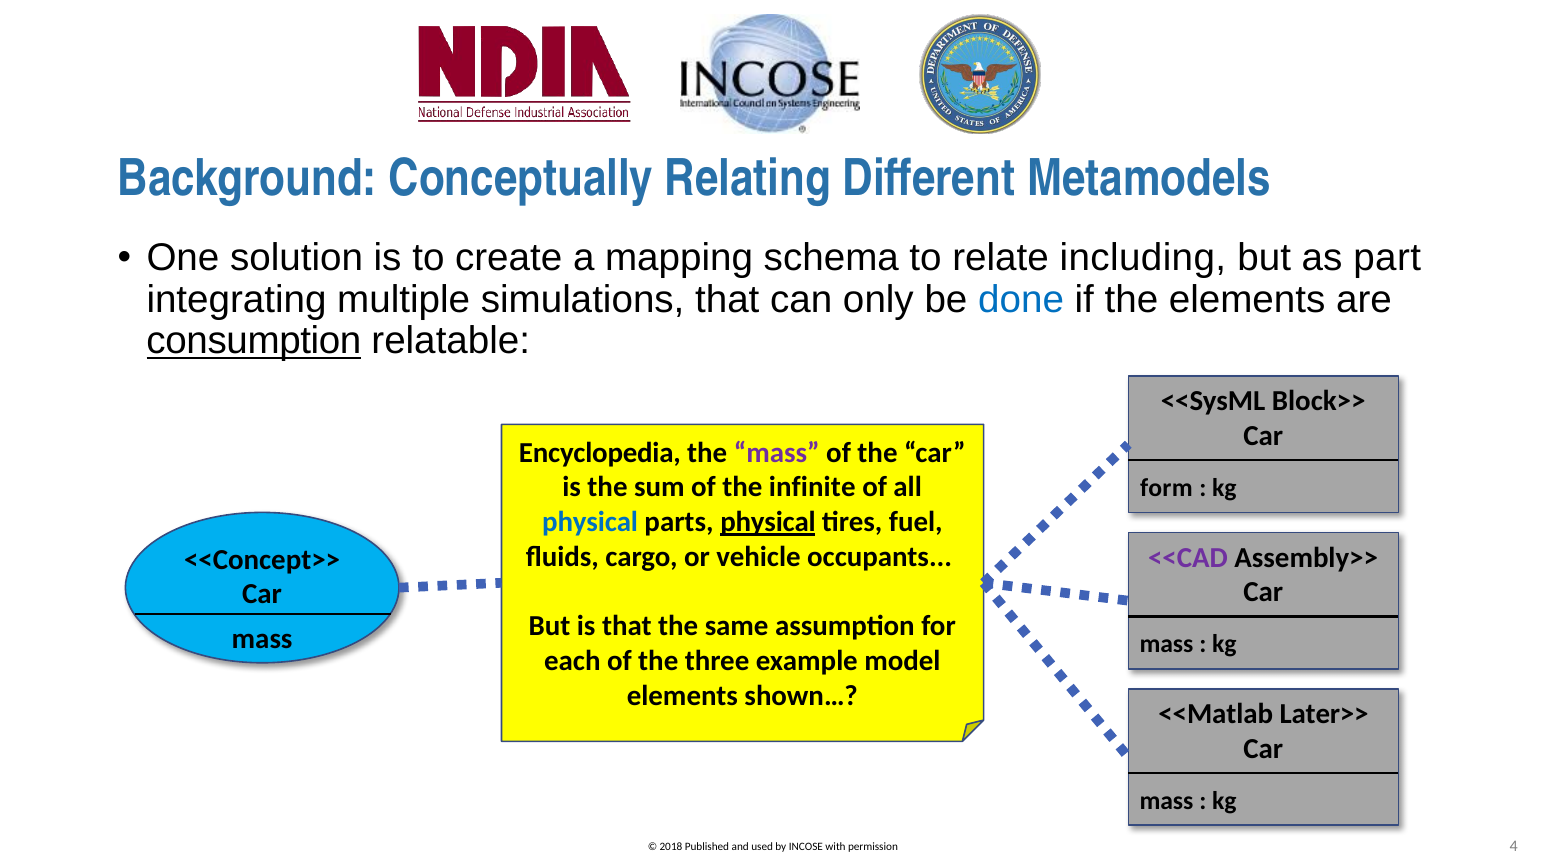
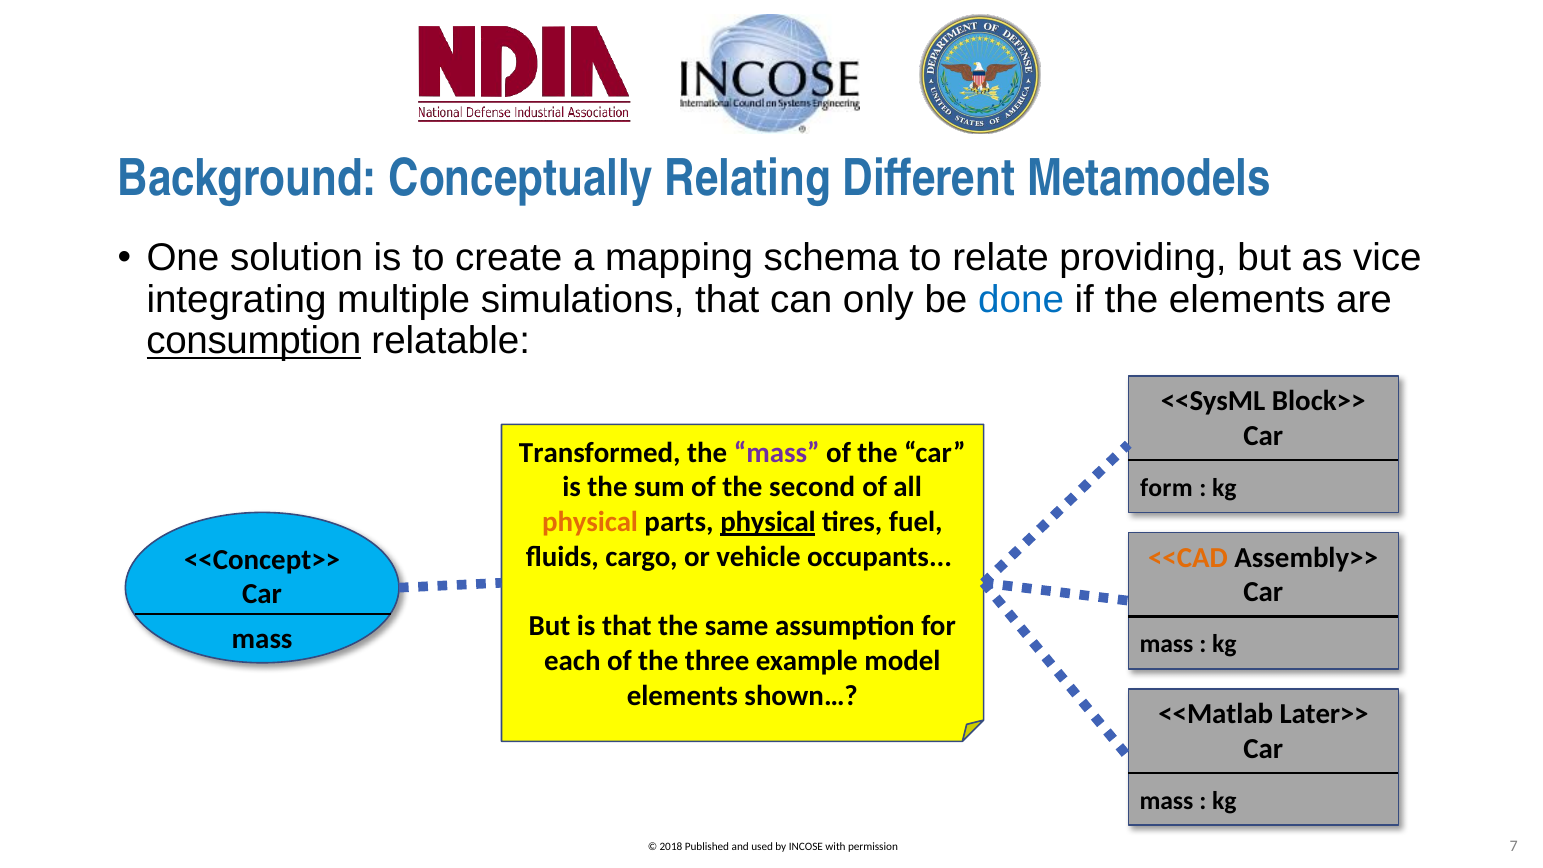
including: including -> providing
part: part -> vice
Encyclopedia: Encyclopedia -> Transformed
infinite: infinite -> second
physical at (590, 522) colour: blue -> orange
<<CAD colour: purple -> orange
4: 4 -> 7
